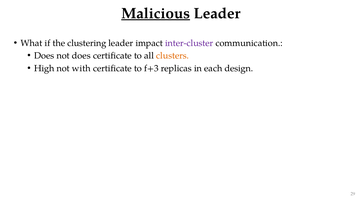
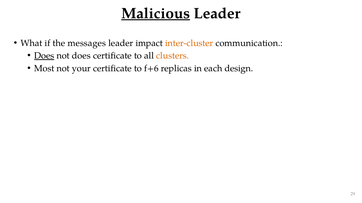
clustering: clustering -> messages
inter-cluster colour: purple -> orange
Does at (44, 56) underline: none -> present
High: High -> Most
with: with -> your
f+3: f+3 -> f+6
